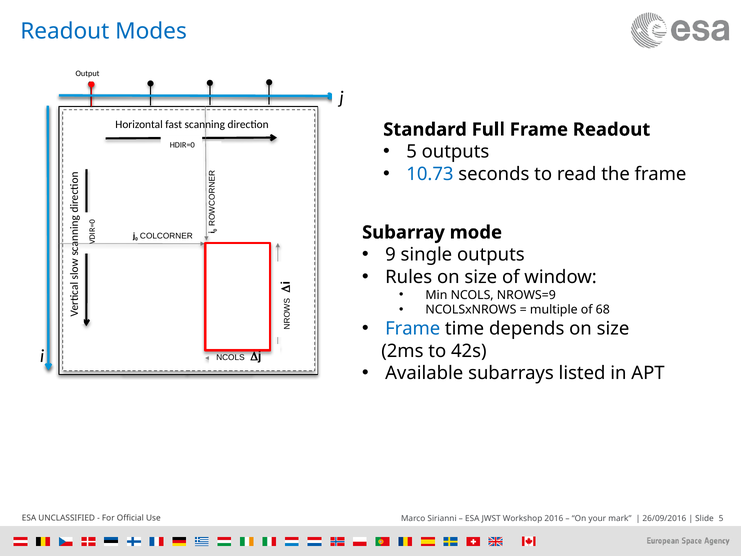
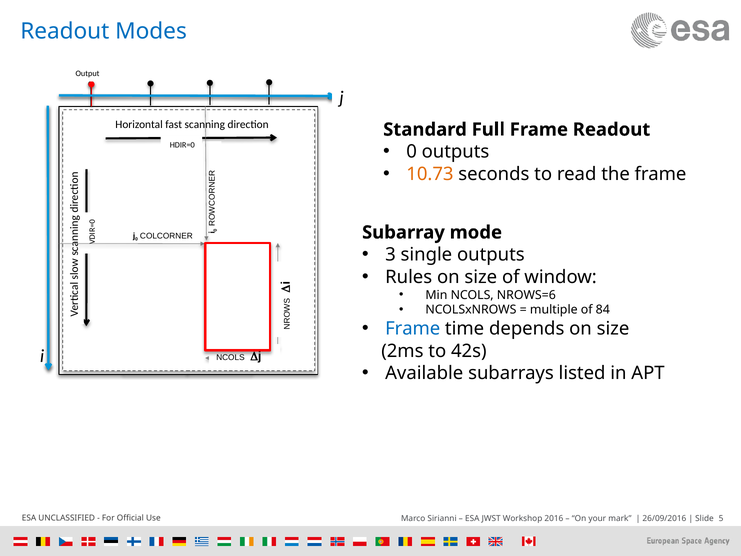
5 at (412, 152): 5 -> 0
10.73 colour: blue -> orange
9: 9 -> 3
NROWS=9: NROWS=9 -> NROWS=6
68: 68 -> 84
